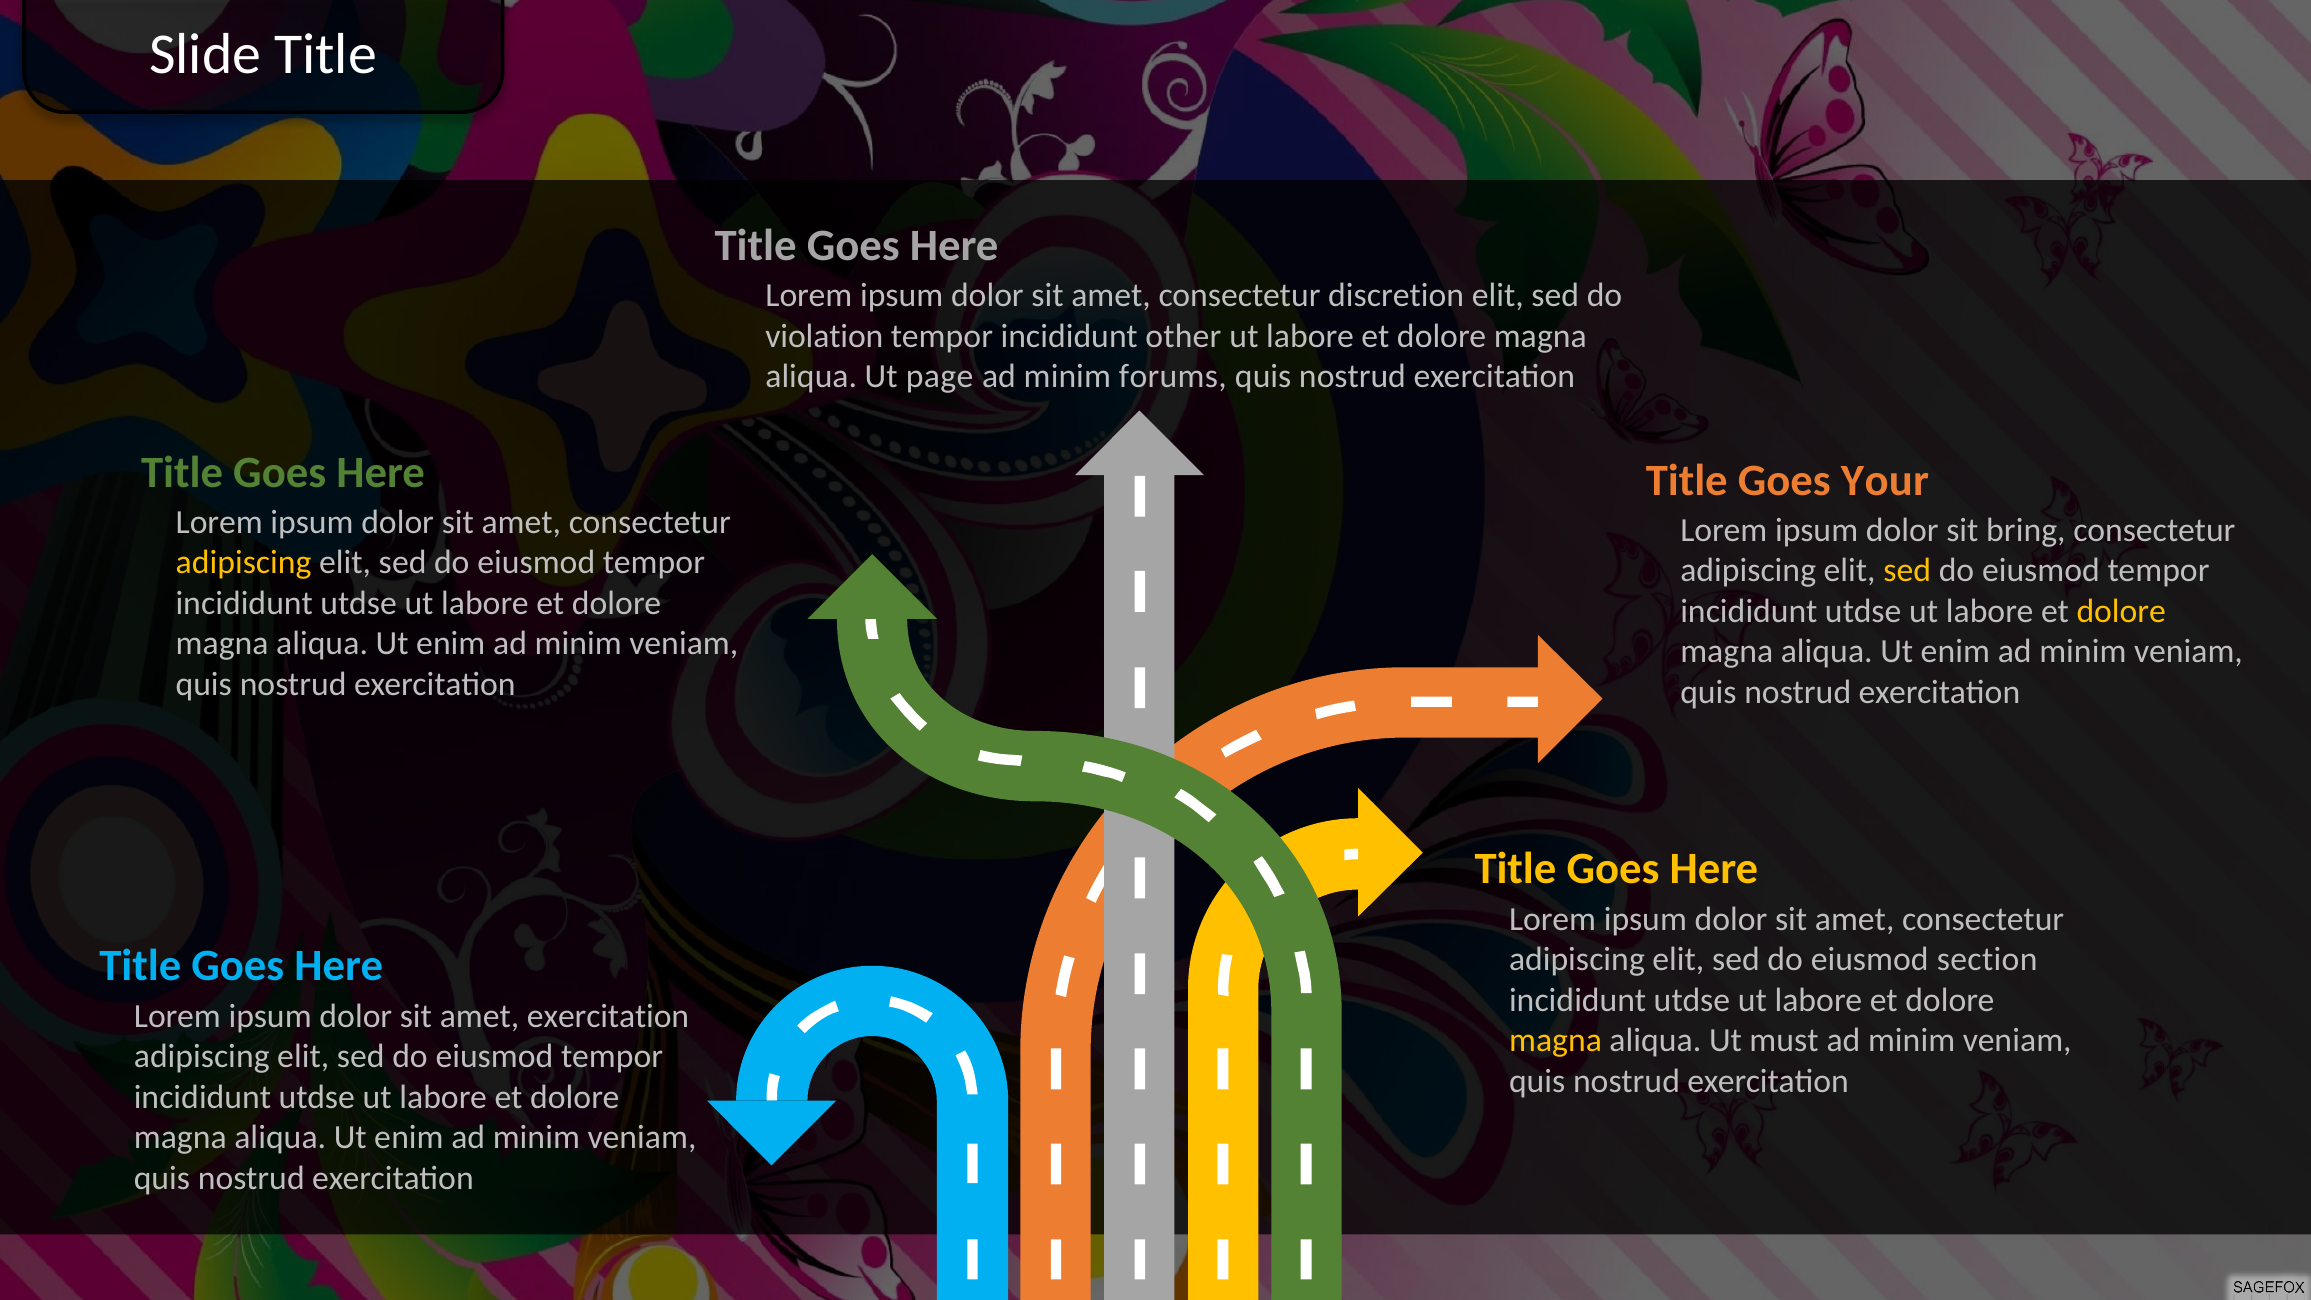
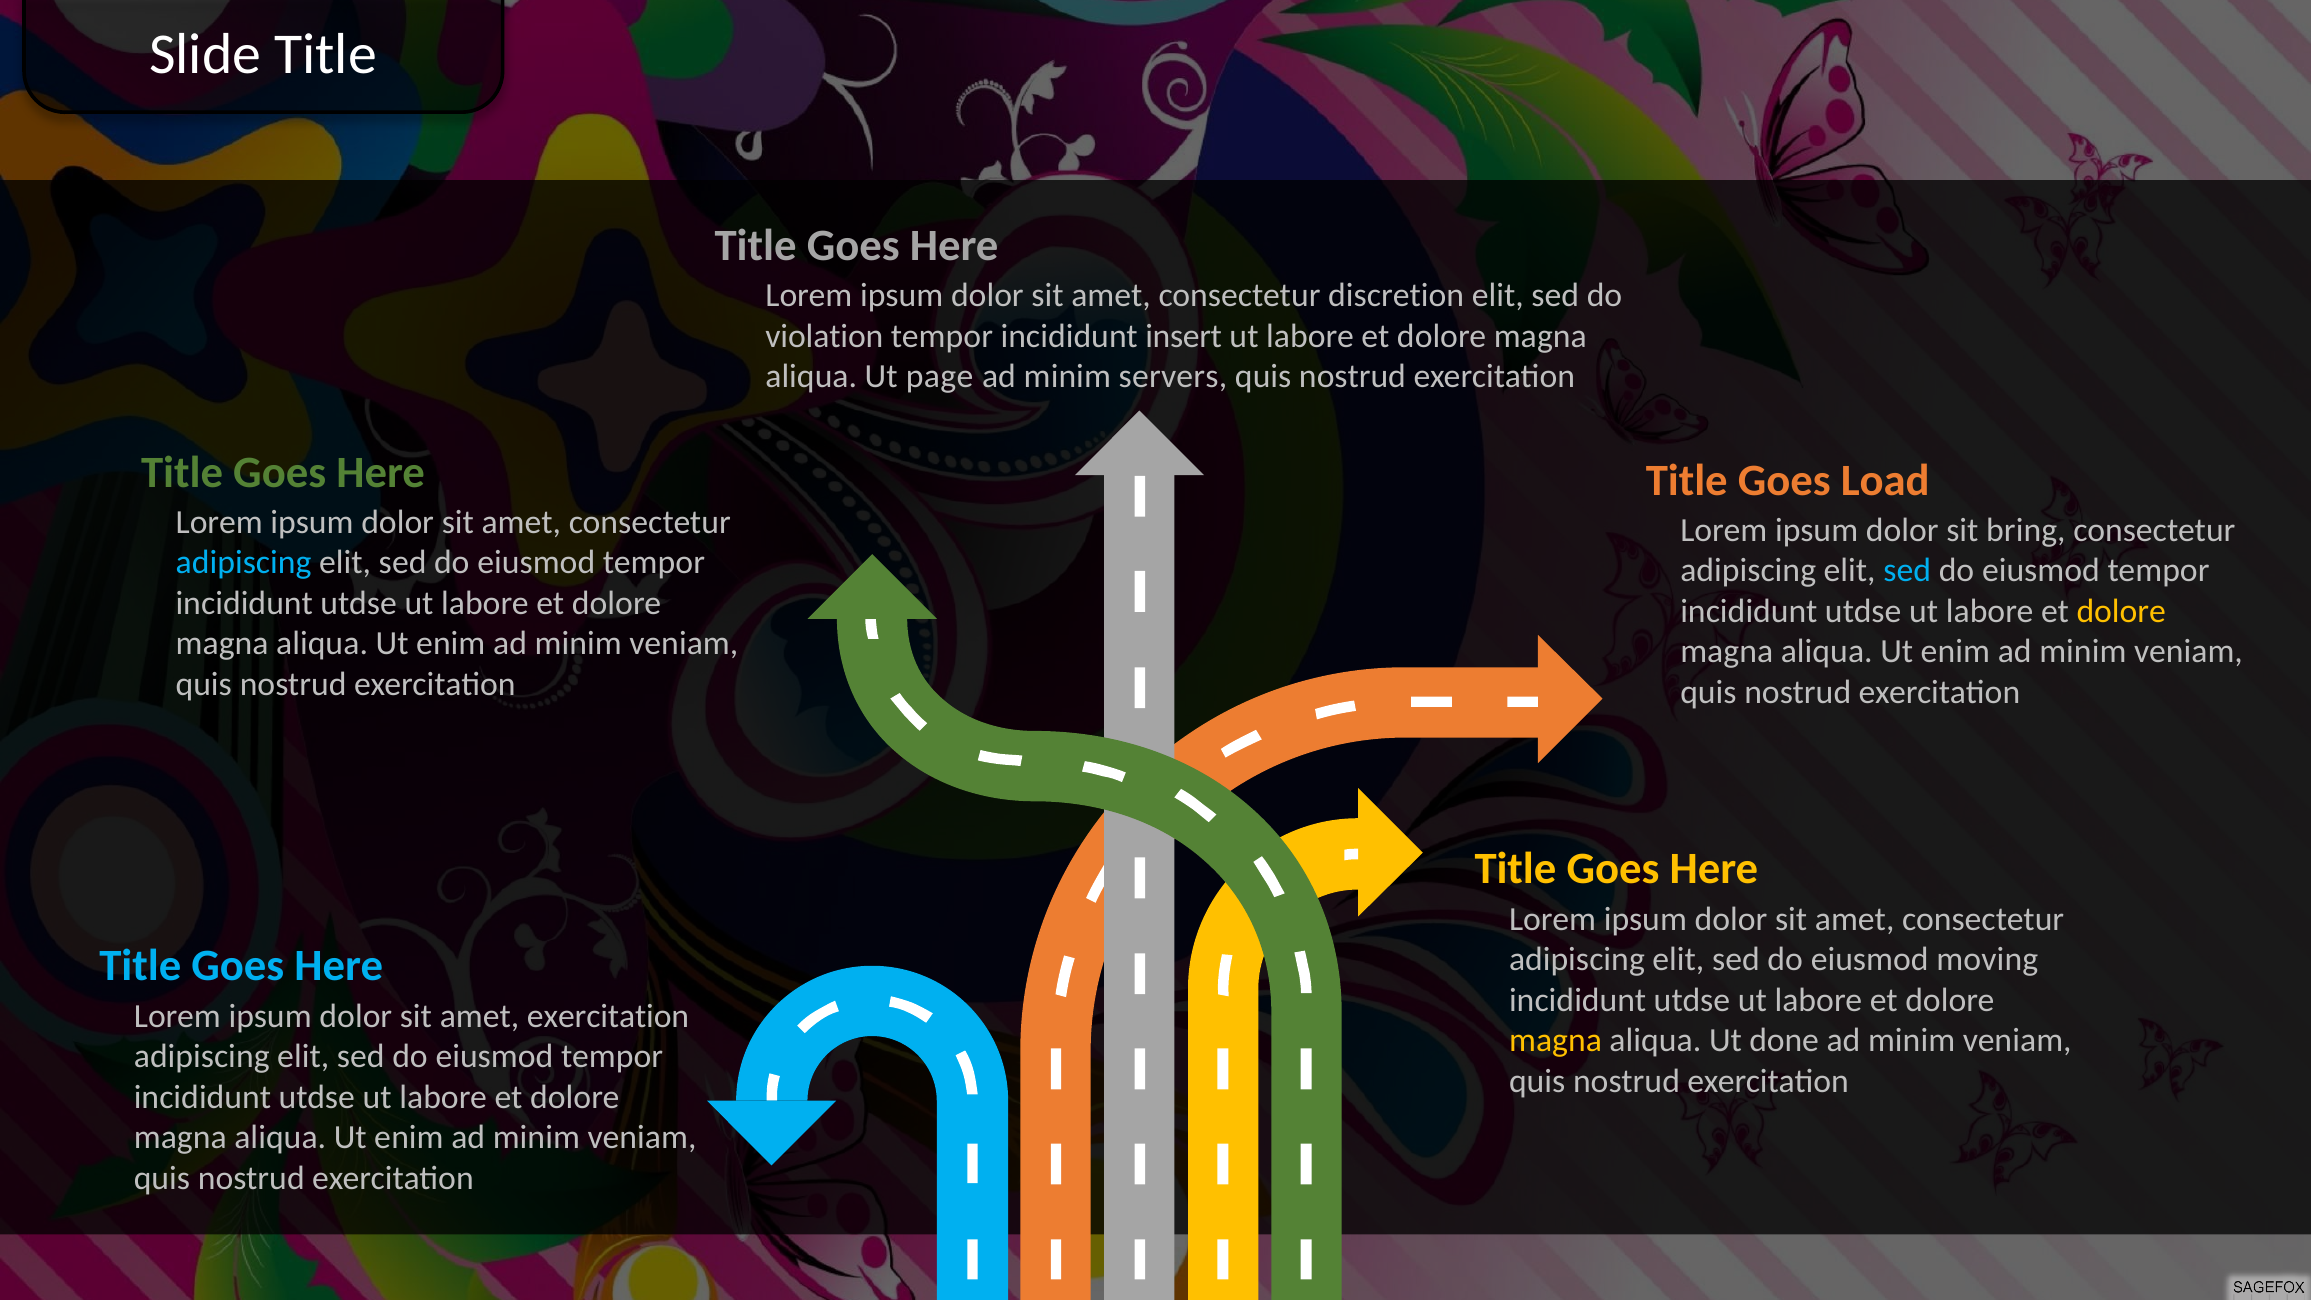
other: other -> insert
forums: forums -> servers
Your: Your -> Load
adipiscing at (244, 563) colour: yellow -> light blue
sed at (1907, 571) colour: yellow -> light blue
section: section -> moving
must: must -> done
